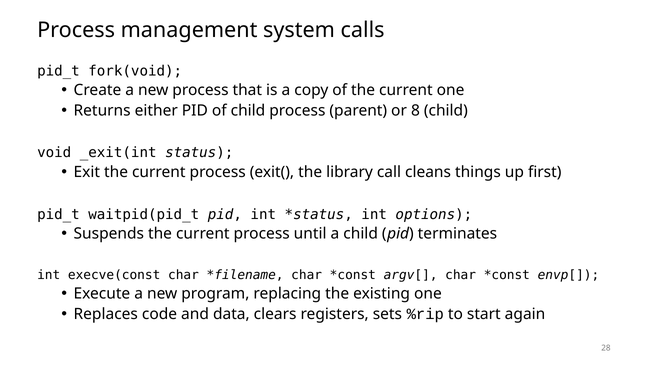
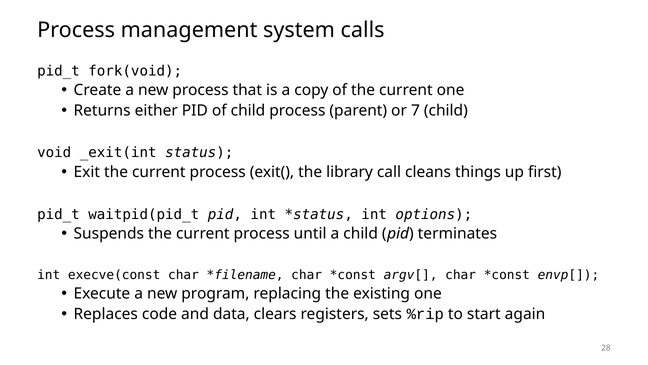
8: 8 -> 7
